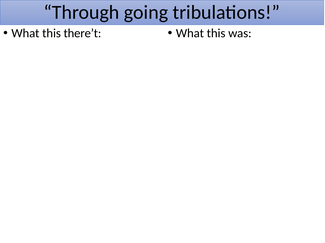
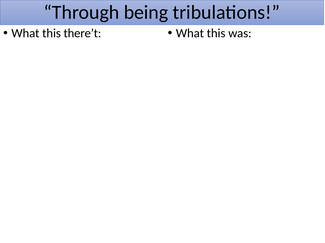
going: going -> being
